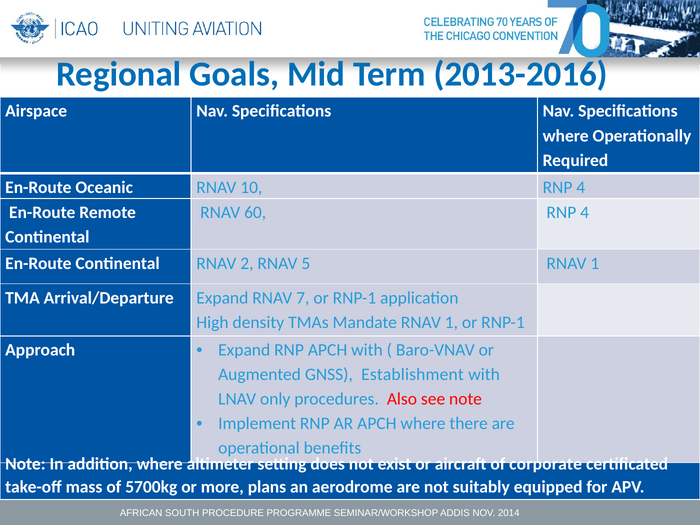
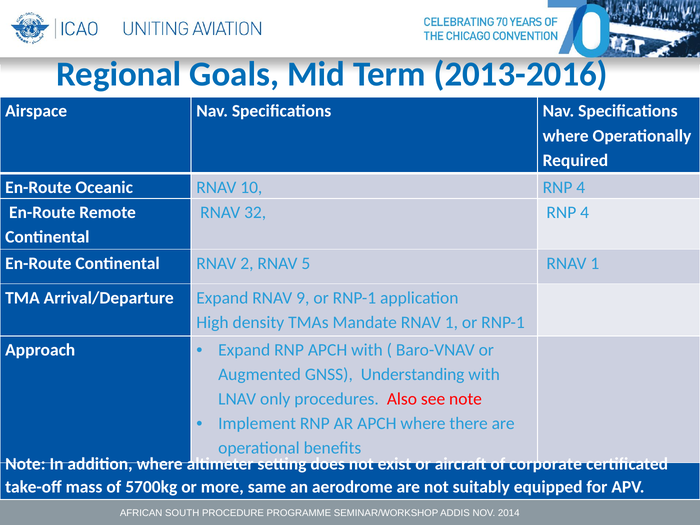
60: 60 -> 32
7: 7 -> 9
Establishment: Establishment -> Understanding
plans: plans -> same
